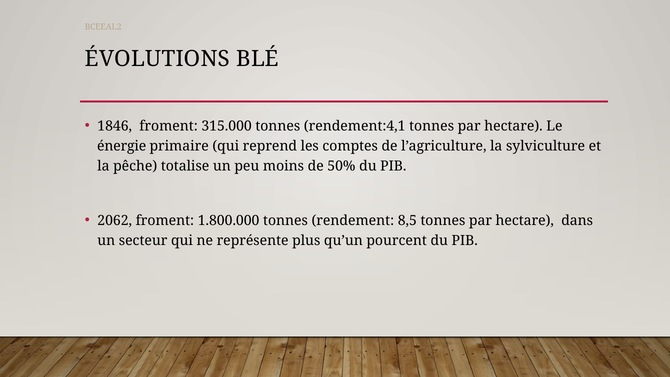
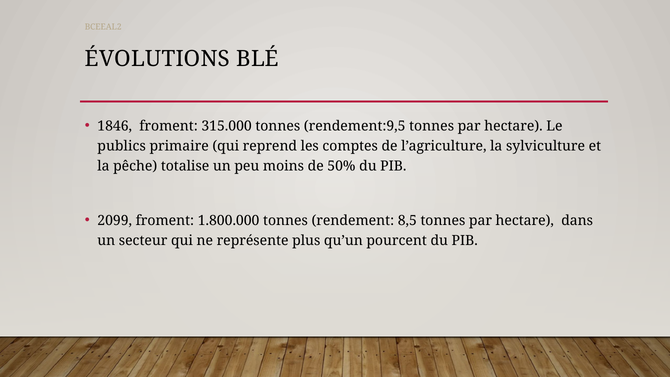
rendement:4,1: rendement:4,1 -> rendement:9,5
énergie: énergie -> publics
2062: 2062 -> 2099
